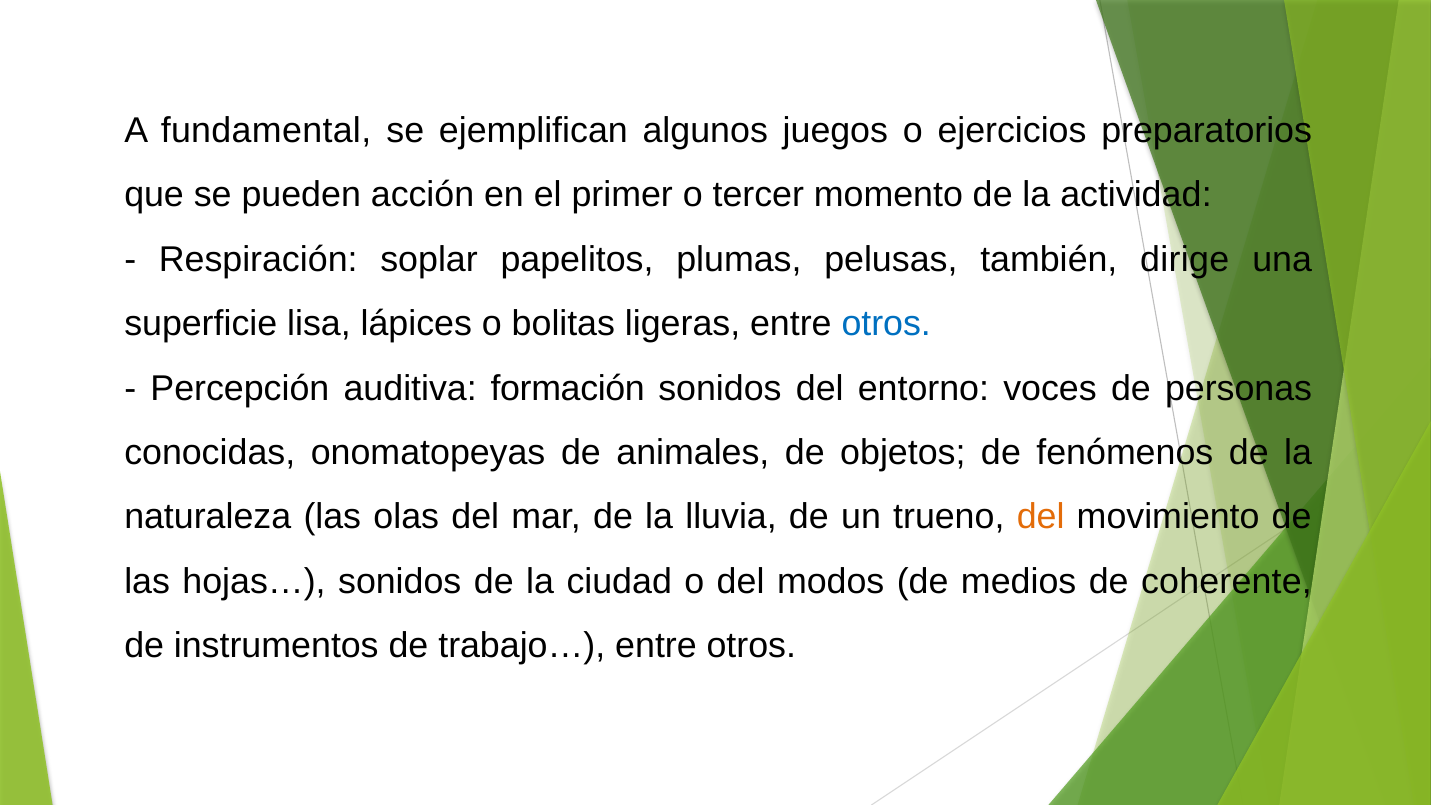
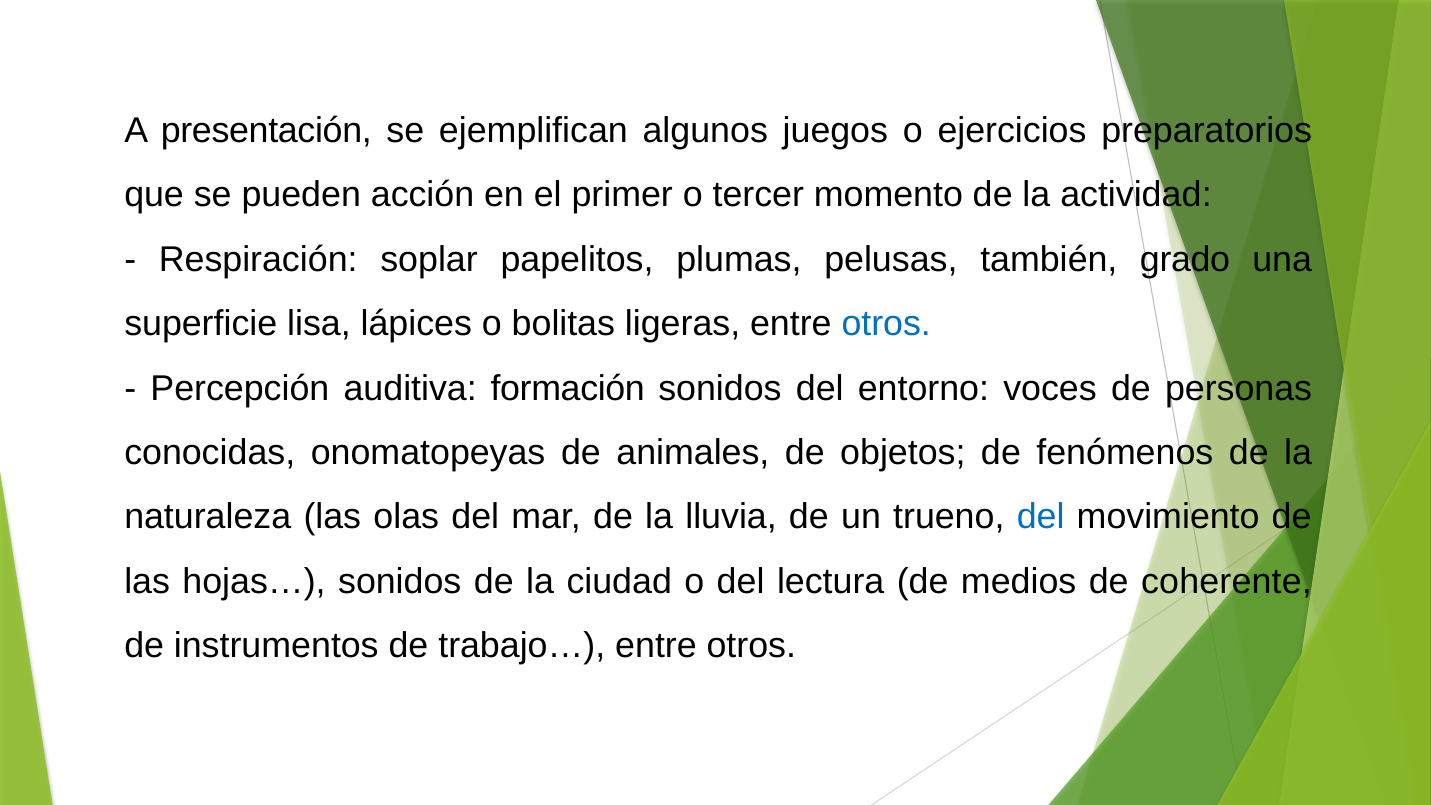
fundamental: fundamental -> presentación
dirige: dirige -> grado
del at (1041, 517) colour: orange -> blue
modos: modos -> lectura
